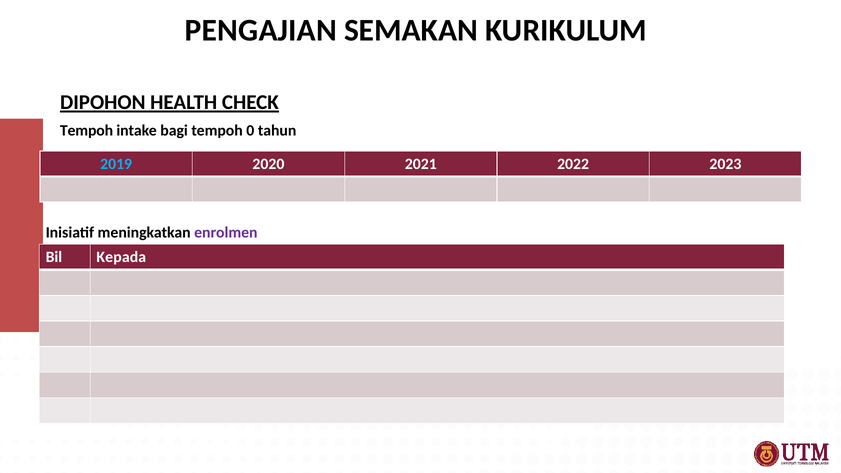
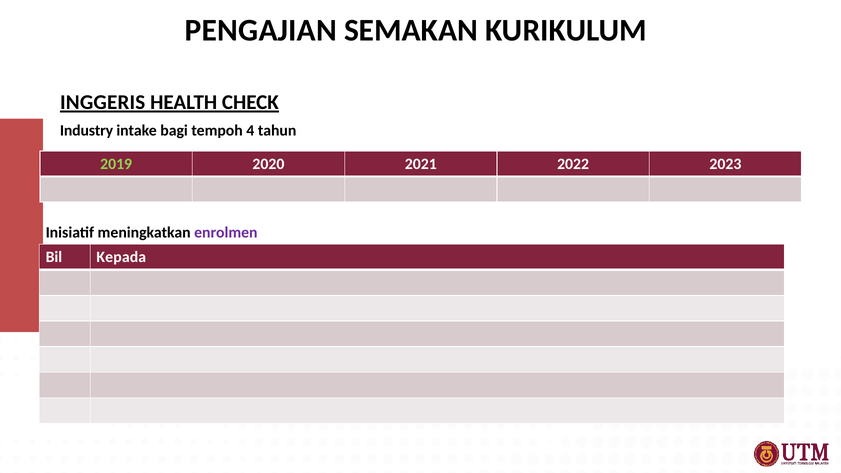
DIPOHON: DIPOHON -> INGGERIS
Tempoh at (87, 131): Tempoh -> Industry
0: 0 -> 4
2019 colour: light blue -> light green
